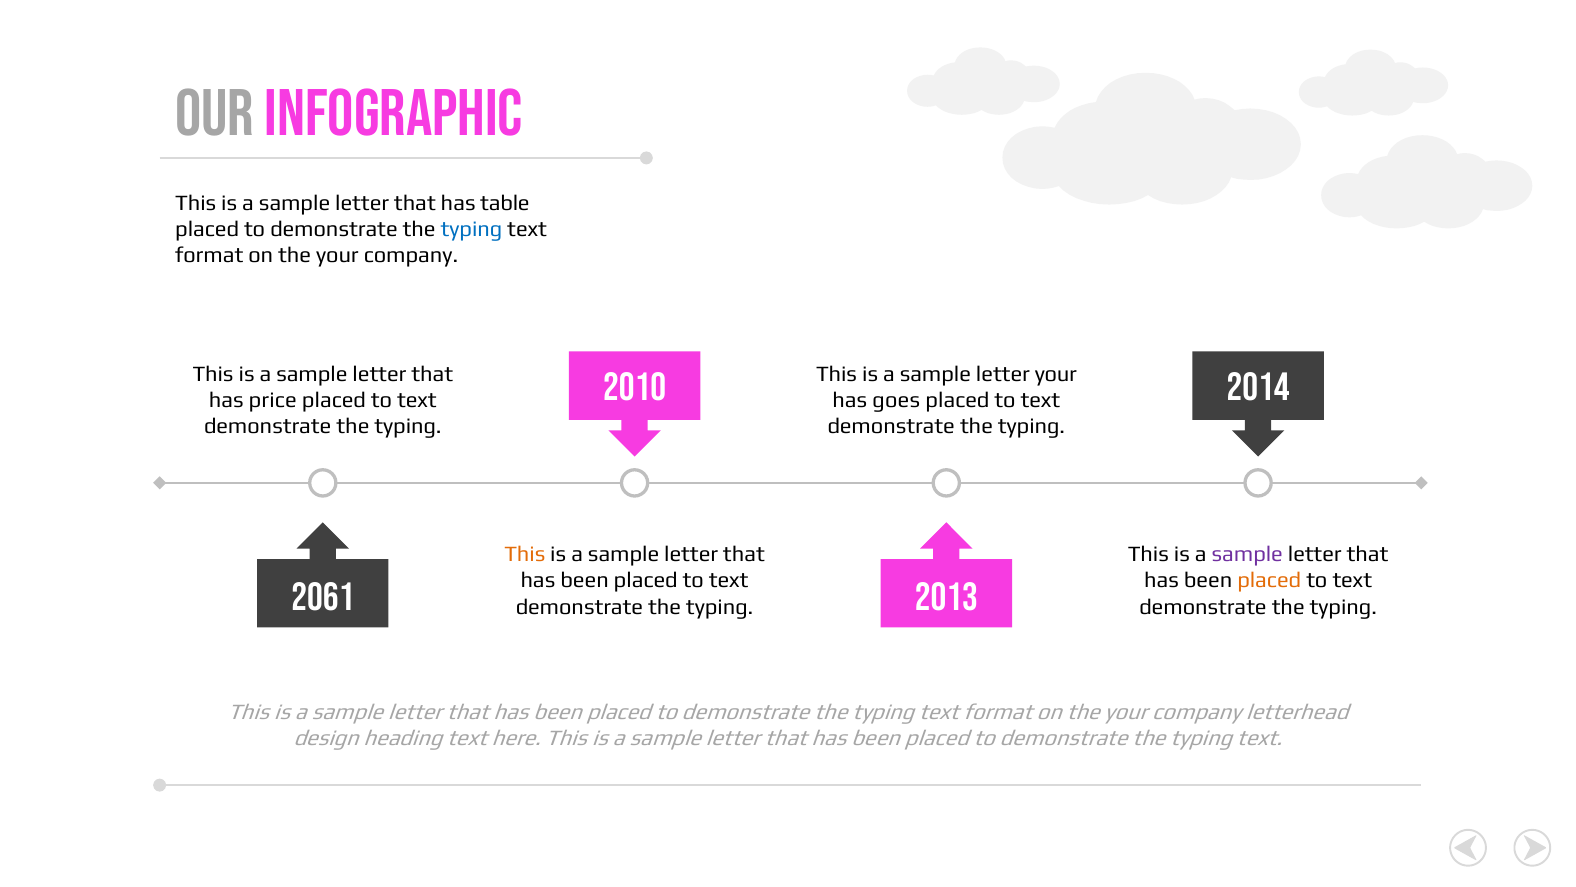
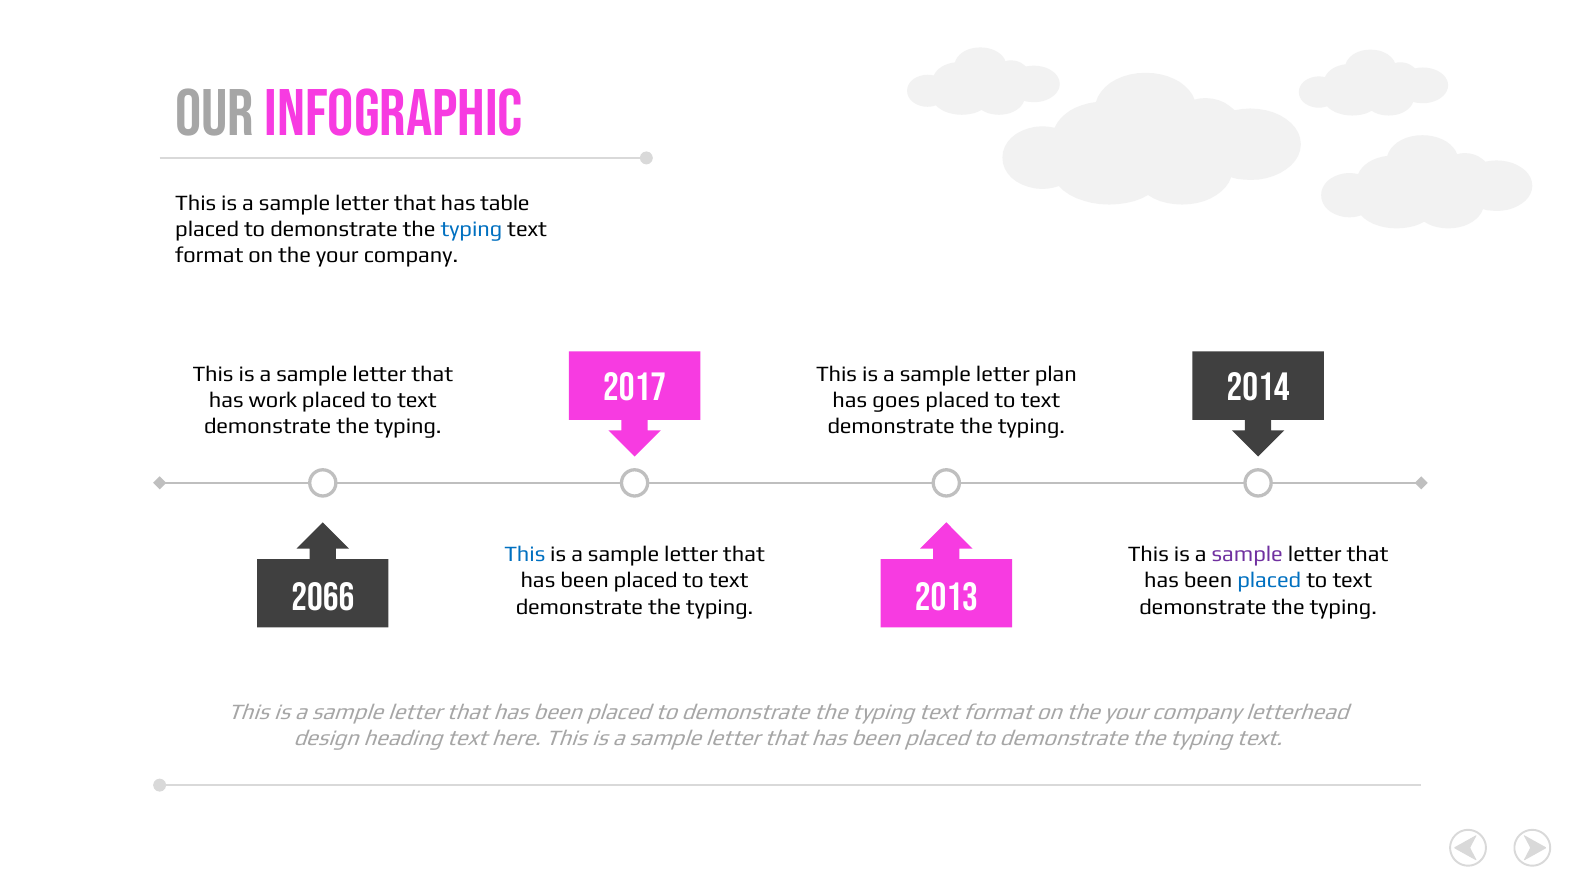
letter your: your -> plan
2010: 2010 -> 2017
price: price -> work
This at (525, 554) colour: orange -> blue
placed at (1269, 580) colour: orange -> blue
2061: 2061 -> 2066
